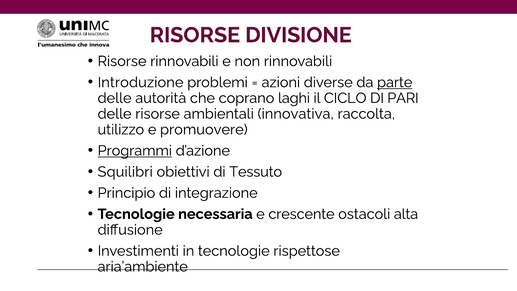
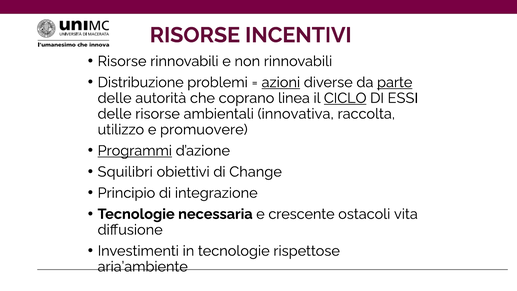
DIVISIONE: DIVISIONE -> INCENTIVI
Introduzione: Introduzione -> Distribuzione
azioni underline: none -> present
laghi: laghi -> linea
CICLO underline: none -> present
PARI: PARI -> ESSI
Tessuto: Tessuto -> Change
alta: alta -> vita
